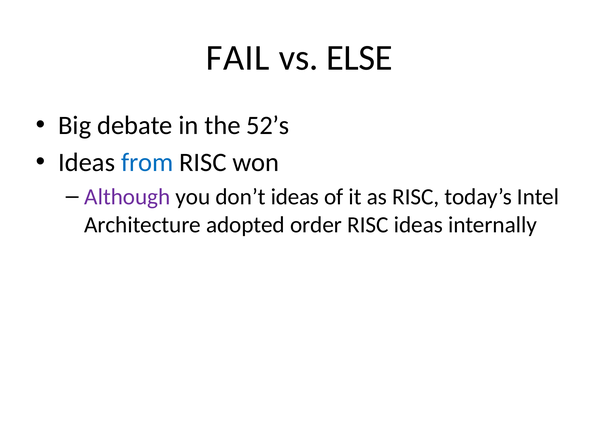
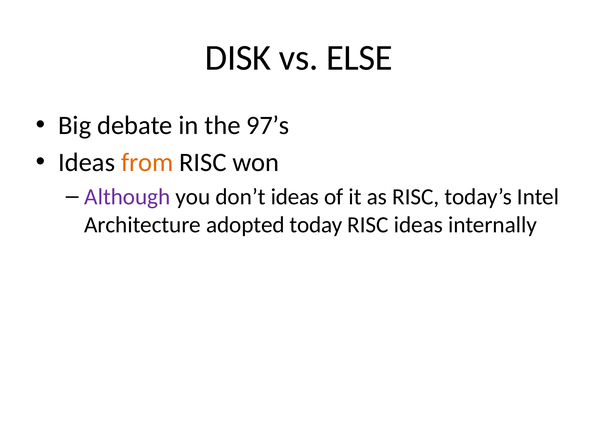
FAIL: FAIL -> DISK
52’s: 52’s -> 97’s
from colour: blue -> orange
order: order -> today
